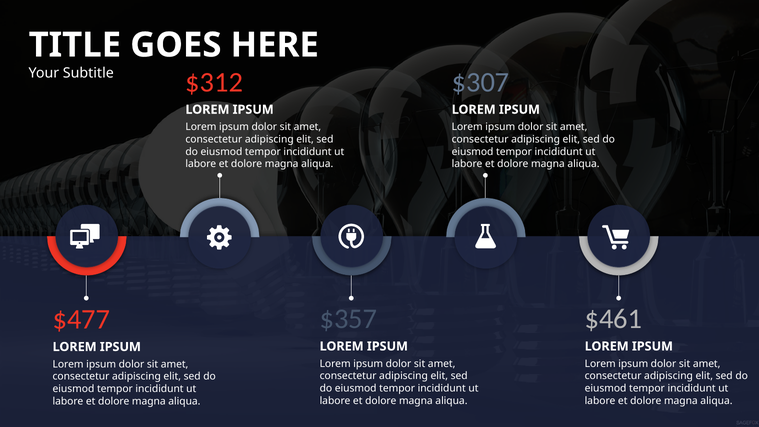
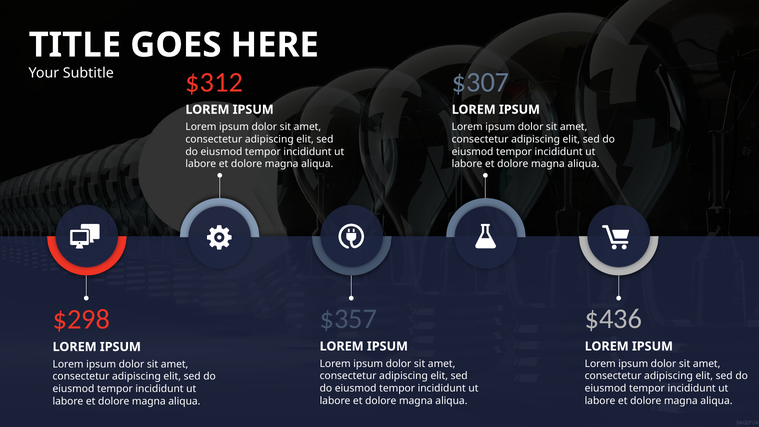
$461: $461 -> $436
$477: $477 -> $298
